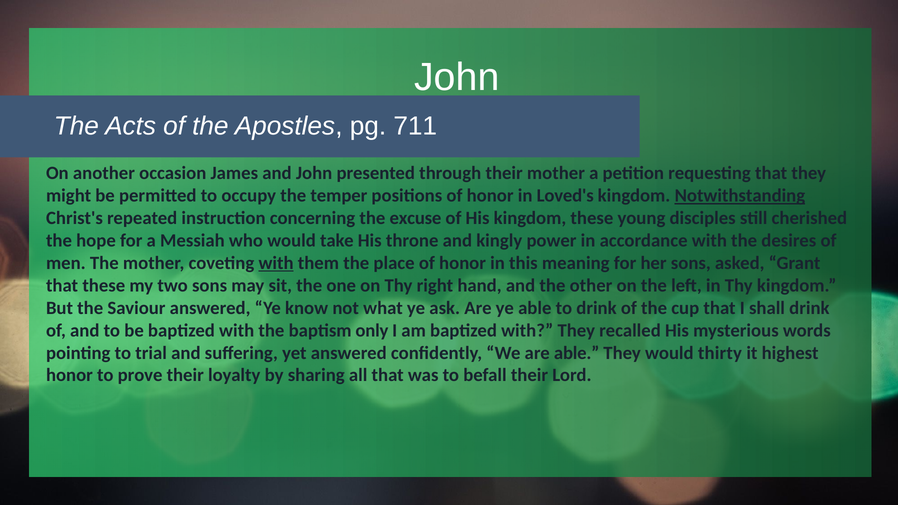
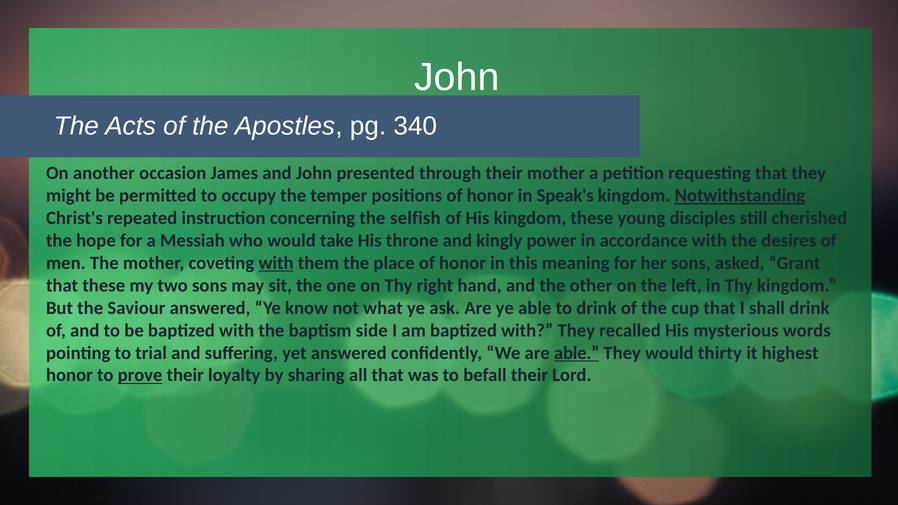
711: 711 -> 340
Loved's: Loved's -> Speak's
excuse: excuse -> selfish
only: only -> side
able at (577, 353) underline: none -> present
prove underline: none -> present
